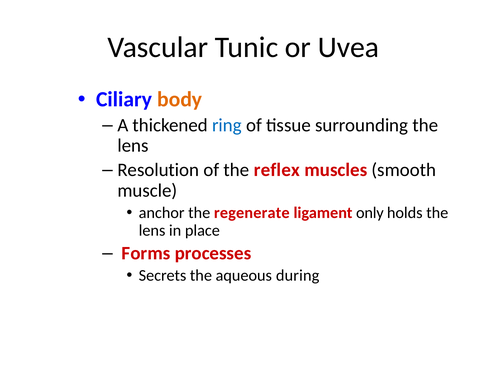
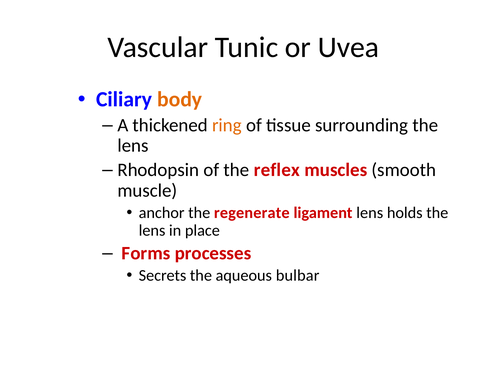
ring colour: blue -> orange
Resolution: Resolution -> Rhodopsin
ligament only: only -> lens
during: during -> bulbar
